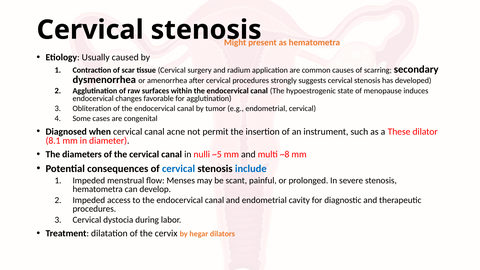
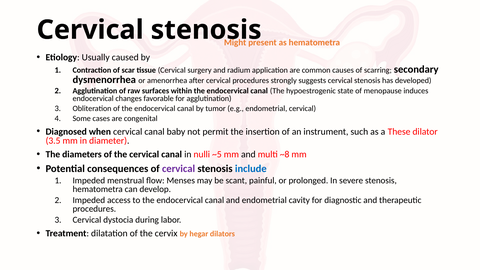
acne: acne -> baby
8.1: 8.1 -> 3.5
cervical at (179, 169) colour: blue -> purple
